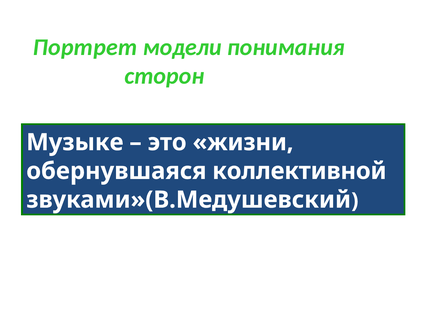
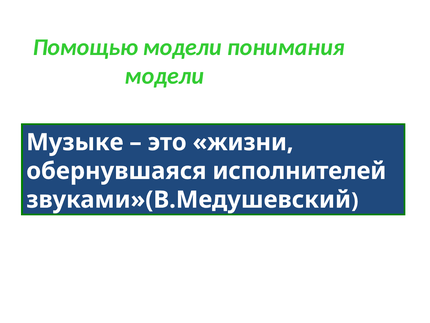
Портрет: Портрет -> Помощью
сторон at (164, 76): сторон -> модели
коллективной: коллективной -> исполнителей
